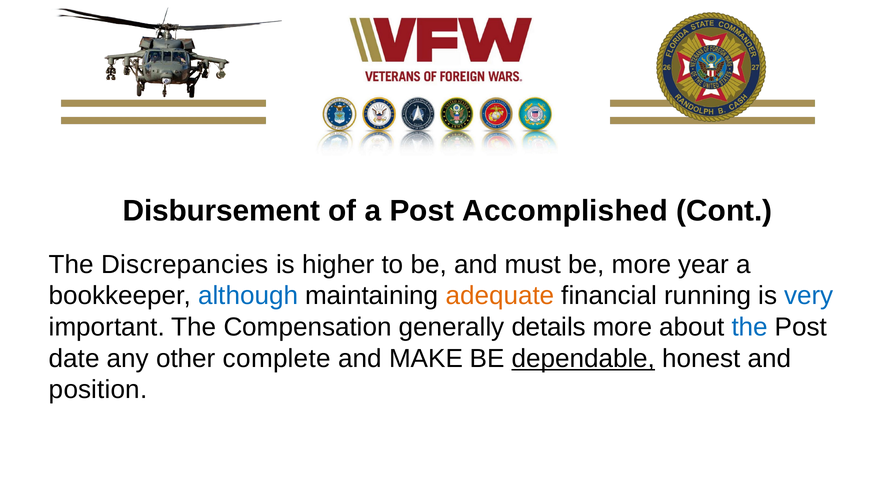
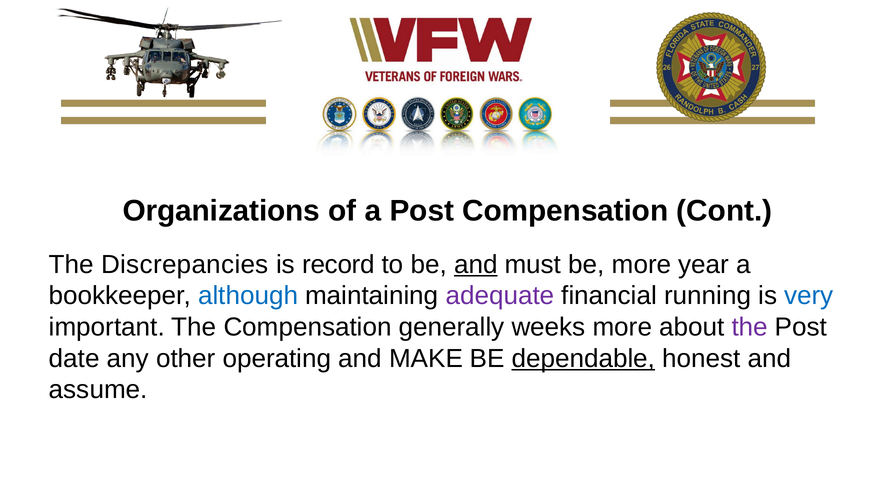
Disbursement: Disbursement -> Organizations
Post Accomplished: Accomplished -> Compensation
higher: higher -> record
and at (476, 265) underline: none -> present
adequate colour: orange -> purple
details: details -> weeks
the at (750, 327) colour: blue -> purple
complete: complete -> operating
position: position -> assume
